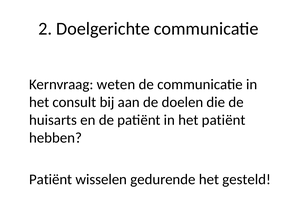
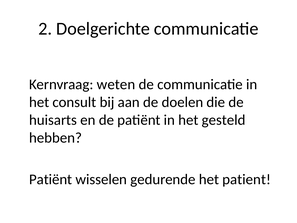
het patiënt: patiënt -> gesteld
gesteld: gesteld -> patient
